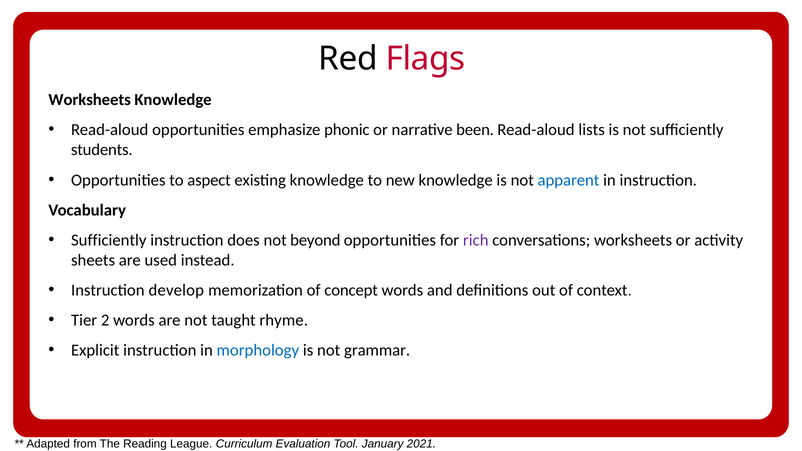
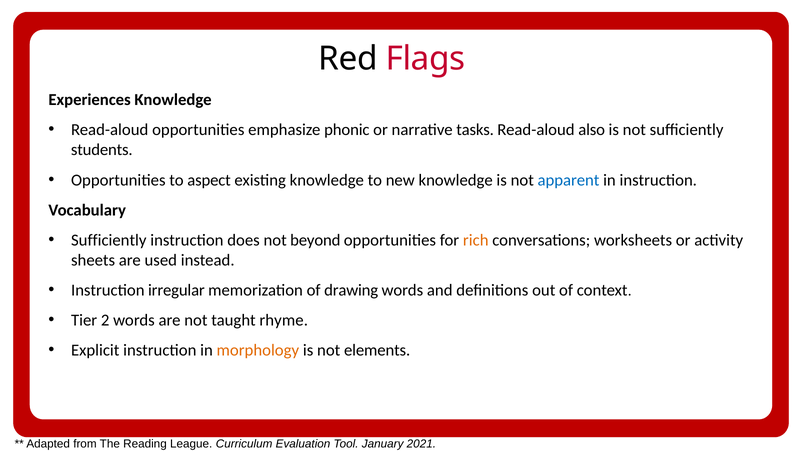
Worksheets at (90, 100): Worksheets -> Experiences
been: been -> tasks
lists: lists -> also
rich colour: purple -> orange
develop: develop -> irregular
concept: concept -> drawing
morphology colour: blue -> orange
grammar: grammar -> elements
